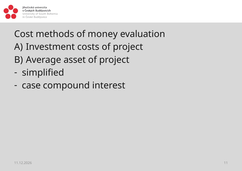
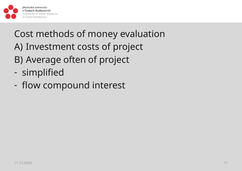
asset: asset -> often
case: case -> flow
